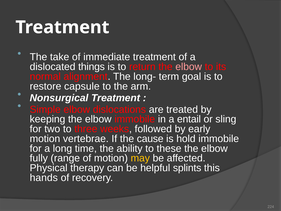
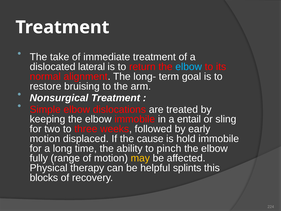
things: things -> lateral
elbow at (189, 67) colour: pink -> light blue
capsule: capsule -> bruising
vertebrae: vertebrae -> displaced
these: these -> pinch
hands: hands -> blocks
